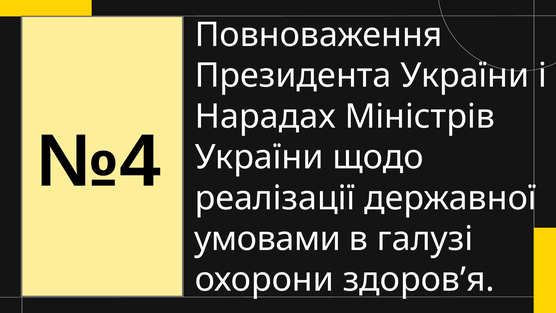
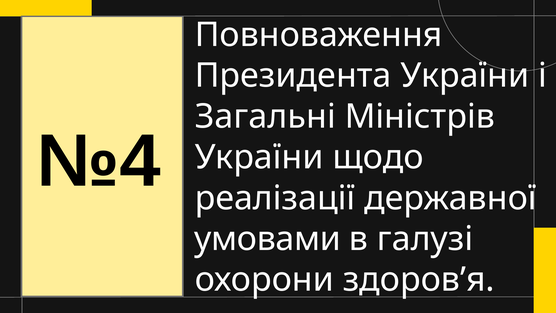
Нарадах: Нарадах -> Загальні
